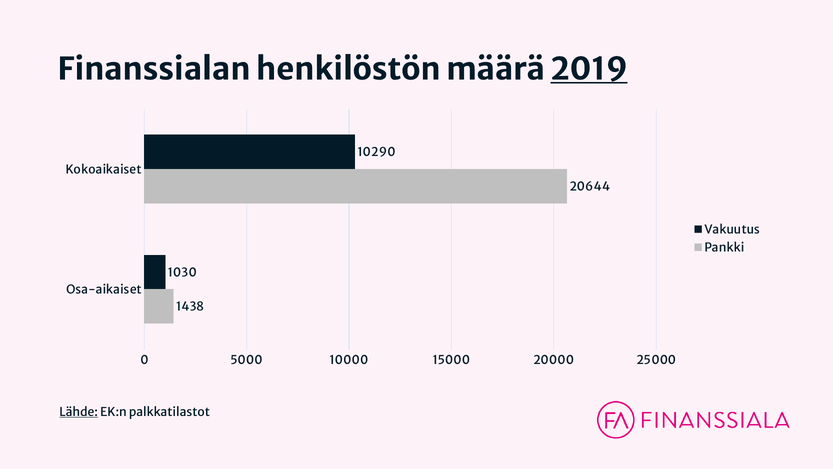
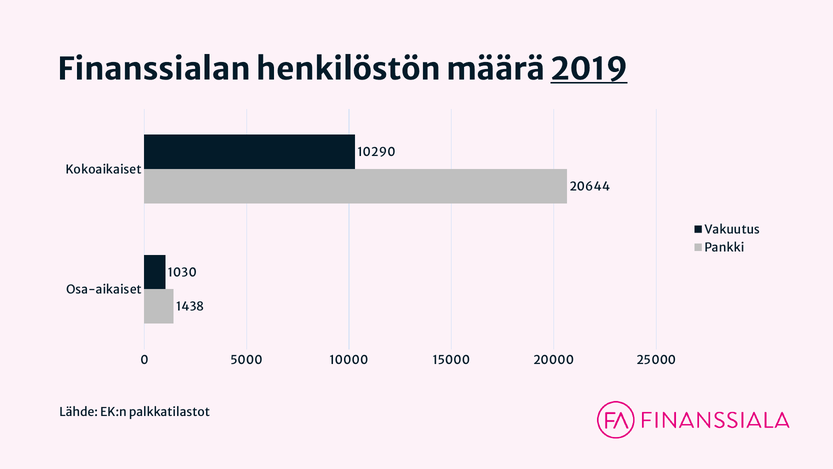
Lähde underline: present -> none
